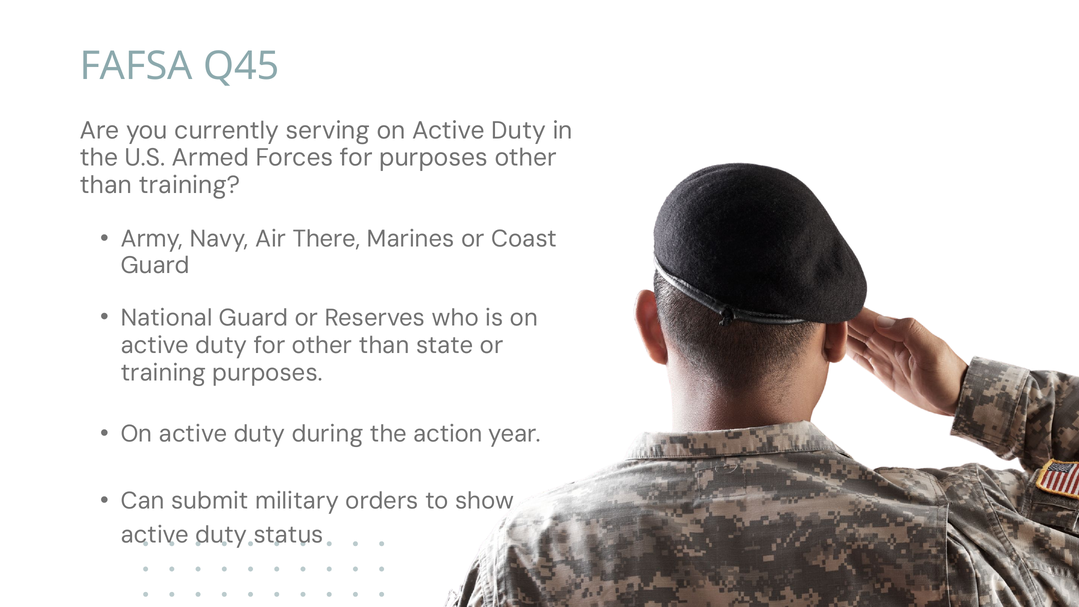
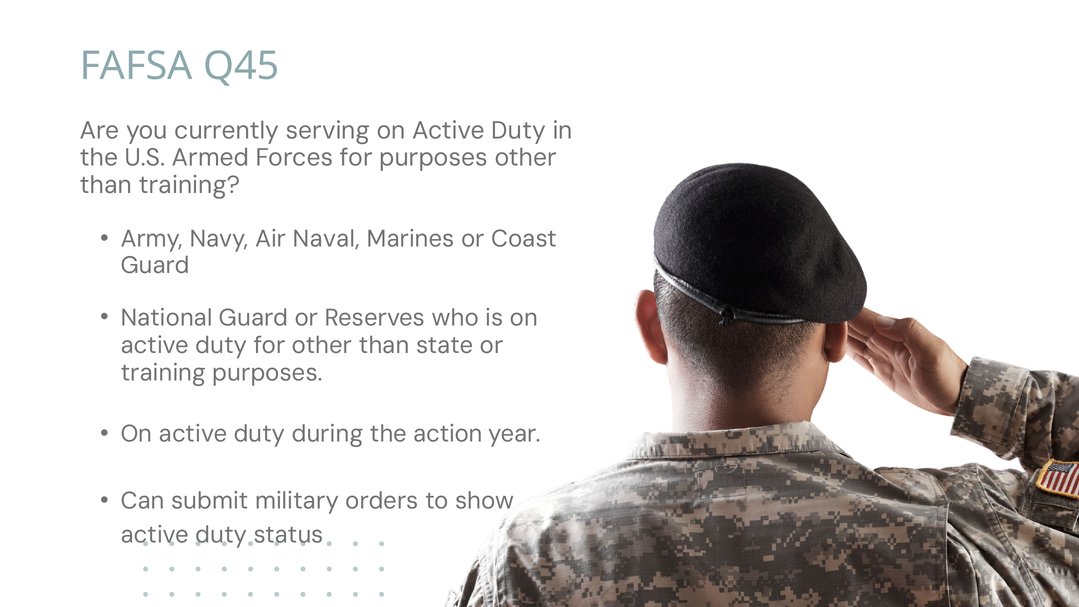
There: There -> Naval
